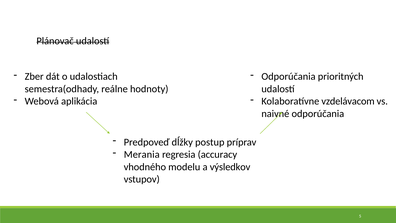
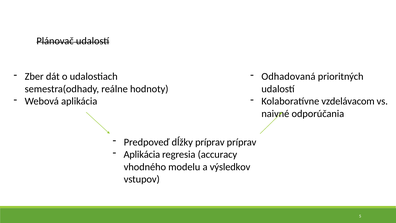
Odporúčania at (288, 76): Odporúčania -> Odhadovaná
dĺžky postup: postup -> príprav
Merania at (142, 154): Merania -> Aplikácia
